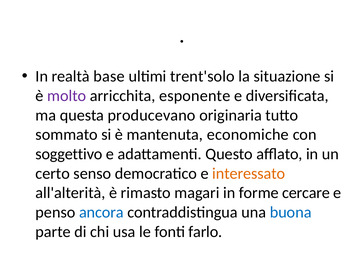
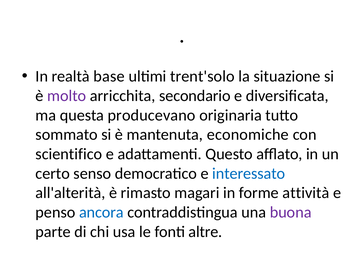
esponente: esponente -> secondario
soggettivo: soggettivo -> scientifico
interessato colour: orange -> blue
cercare: cercare -> attività
buona colour: blue -> purple
farlo: farlo -> altre
